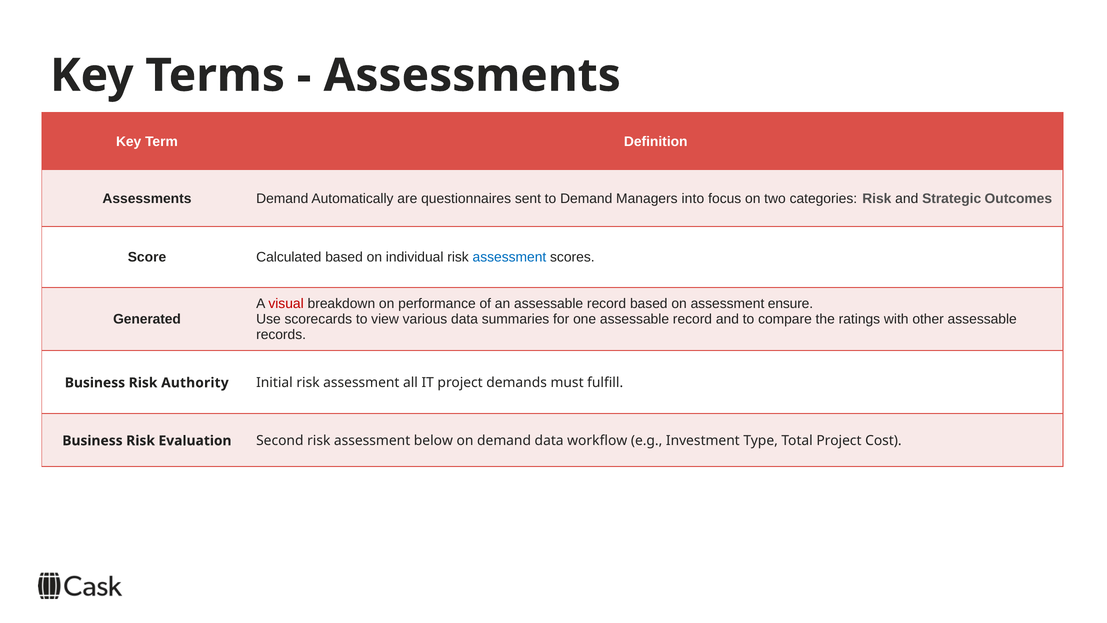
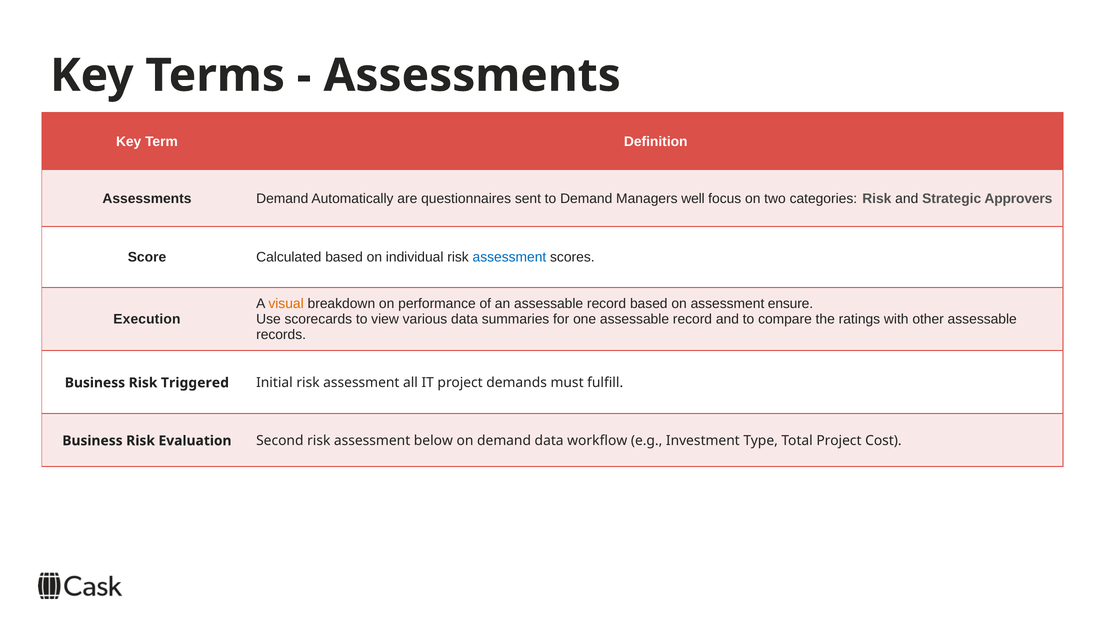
into: into -> well
Outcomes: Outcomes -> Approvers
visual colour: red -> orange
Generated: Generated -> Execution
Authority: Authority -> Triggered
